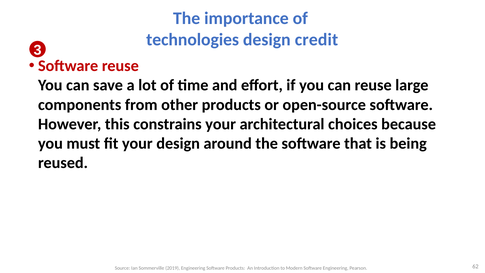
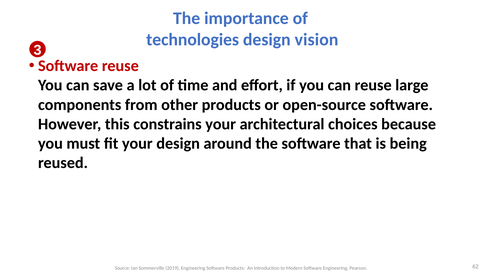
credit: credit -> vision
